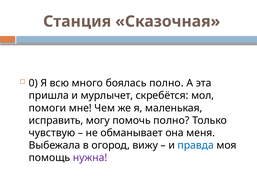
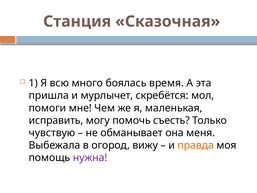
0: 0 -> 1
боялась полно: полно -> время
помочь полно: полно -> съесть
правда colour: blue -> orange
